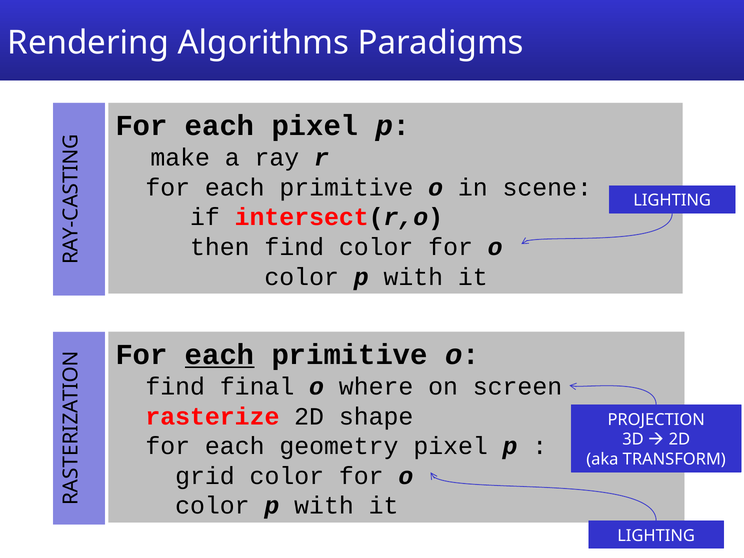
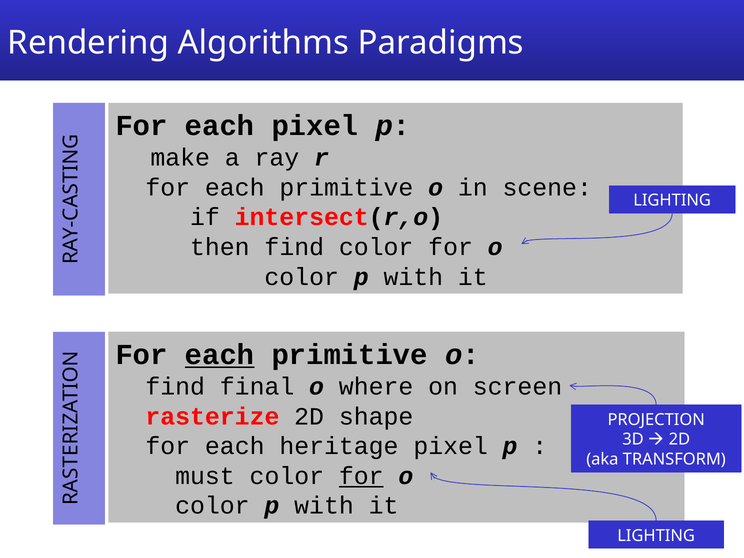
geometry: geometry -> heritage
grid: grid -> must
for at (361, 476) underline: none -> present
